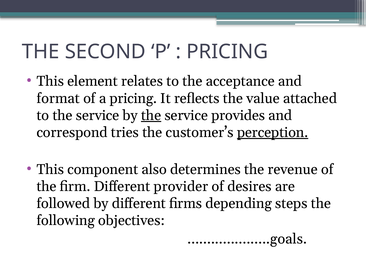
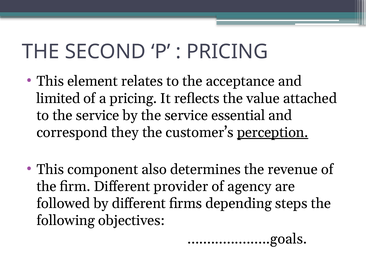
format: format -> limited
the at (151, 116) underline: present -> none
provides: provides -> essential
tries: tries -> they
desires: desires -> agency
